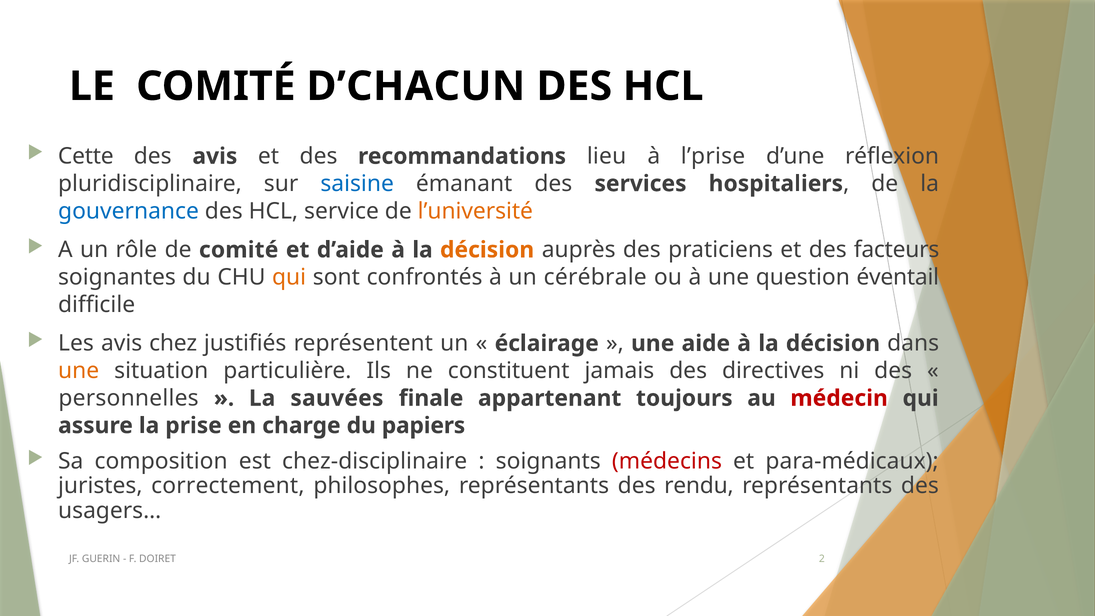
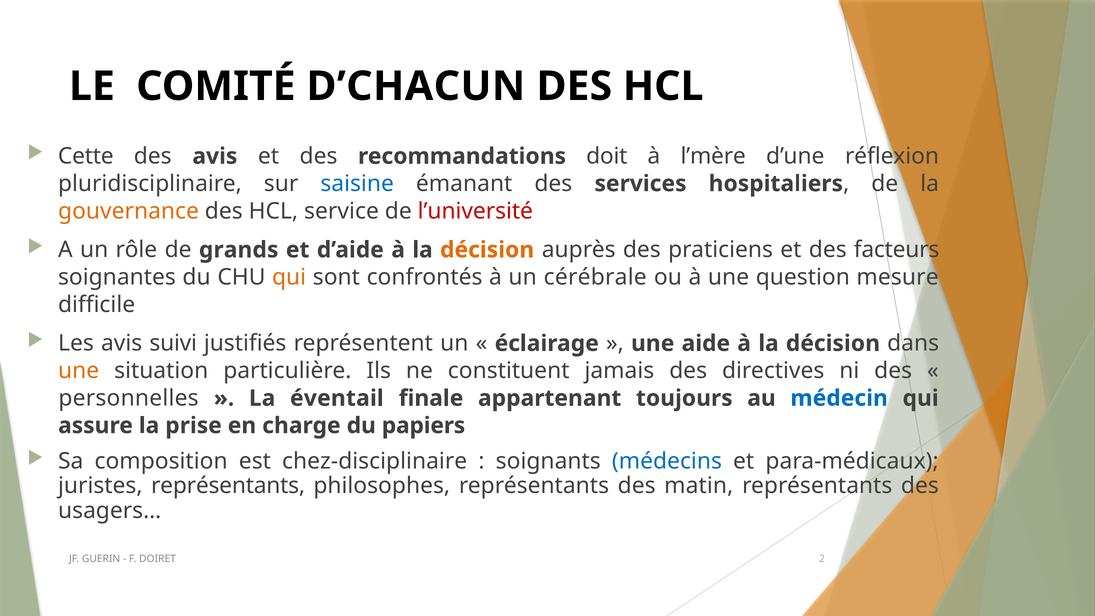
lieu: lieu -> doit
l’prise: l’prise -> l’mère
gouvernance colour: blue -> orange
l’université colour: orange -> red
de comité: comité -> grands
éventail: éventail -> mesure
chez: chez -> suivi
sauvées: sauvées -> éventail
médecin colour: red -> blue
médecins colour: red -> blue
juristes correctement: correctement -> représentants
rendu: rendu -> matin
